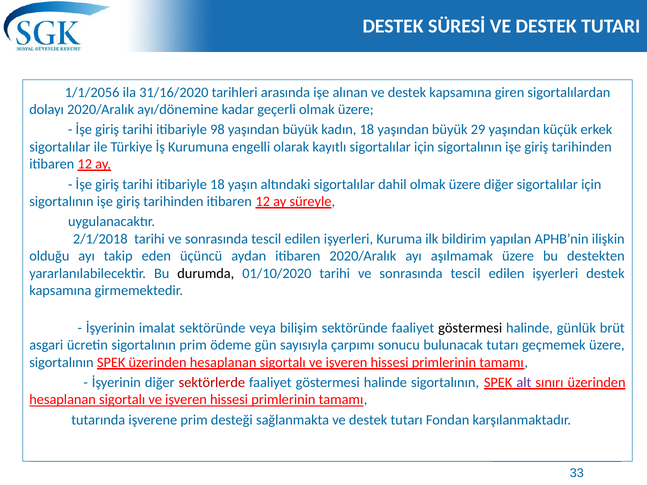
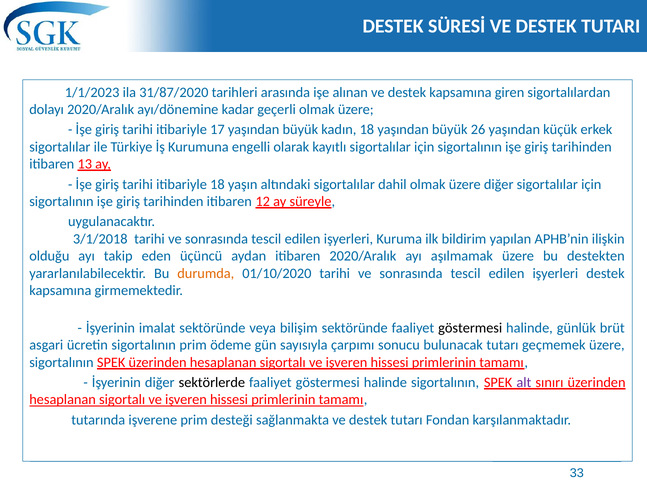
1/1/2056: 1/1/2056 -> 1/1/2023
31/16/2020: 31/16/2020 -> 31/87/2020
98: 98 -> 17
29: 29 -> 26
12 at (85, 164): 12 -> 13
2/1/2018: 2/1/2018 -> 3/1/2018
durumda colour: black -> orange
sektörlerde colour: red -> black
